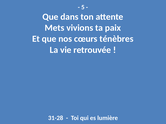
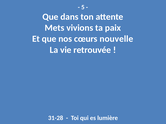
ténèbres: ténèbres -> nouvelle
